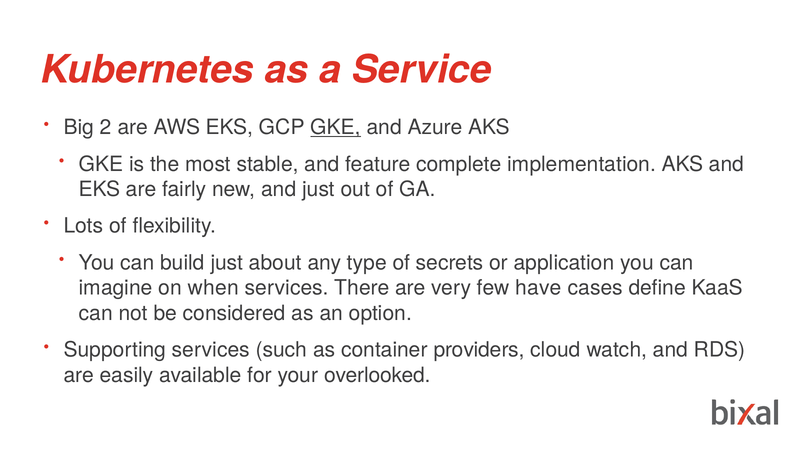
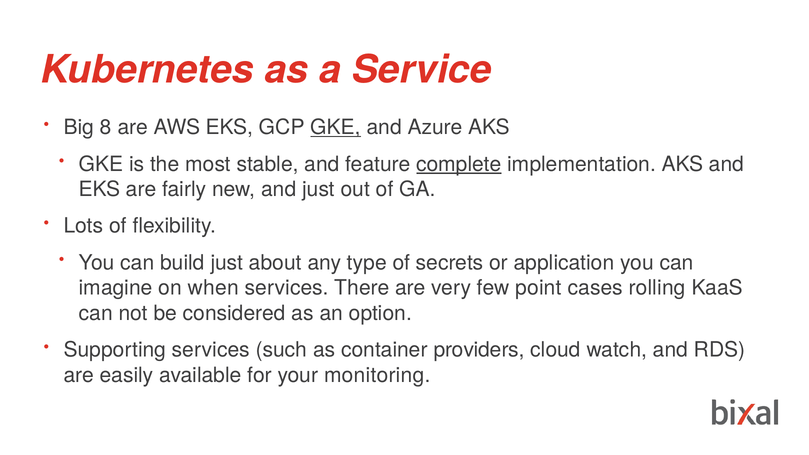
2: 2 -> 8
complete underline: none -> present
have: have -> point
define: define -> rolling
overlooked: overlooked -> monitoring
